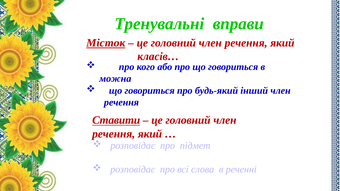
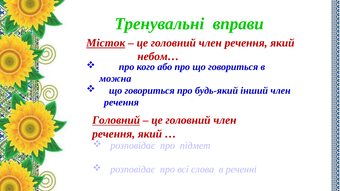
класів…: класів… -> небом…
Ставити at (116, 120): Ставити -> Головний
